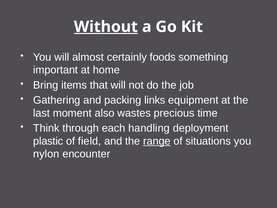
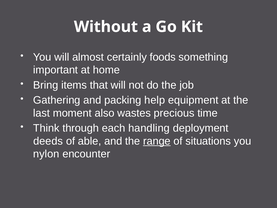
Without underline: present -> none
links: links -> help
plastic: plastic -> deeds
field: field -> able
